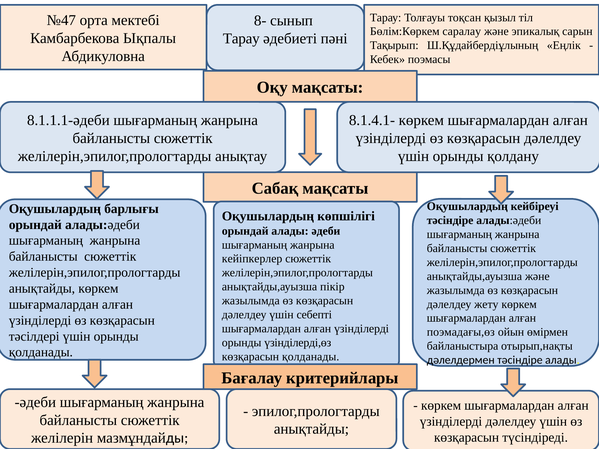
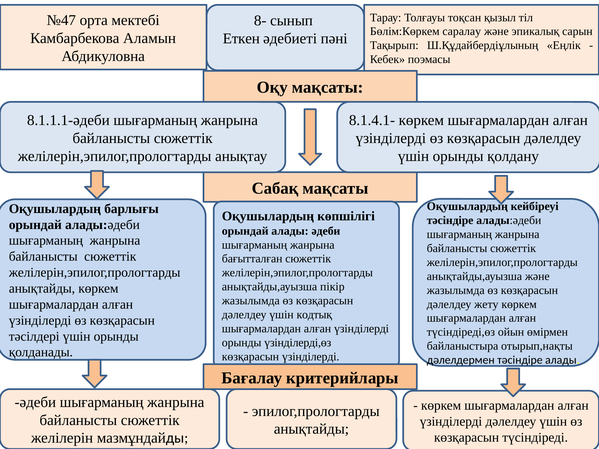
Ықпалы: Ықпалы -> Аламын
Тарау at (241, 39): Тарау -> Еткен
кейіпкерлер: кейіпкерлер -> бағытталған
себепті: себепті -> кодтық
поэмадағы,өз: поэмадағы,өз -> түсіндіреді,өз
көзқарасын қолданады: қолданады -> үзінділерді
